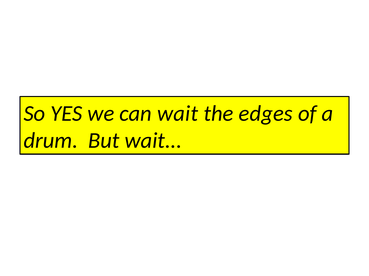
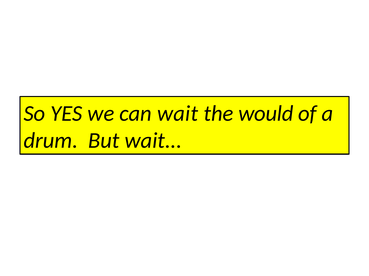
edges: edges -> would
